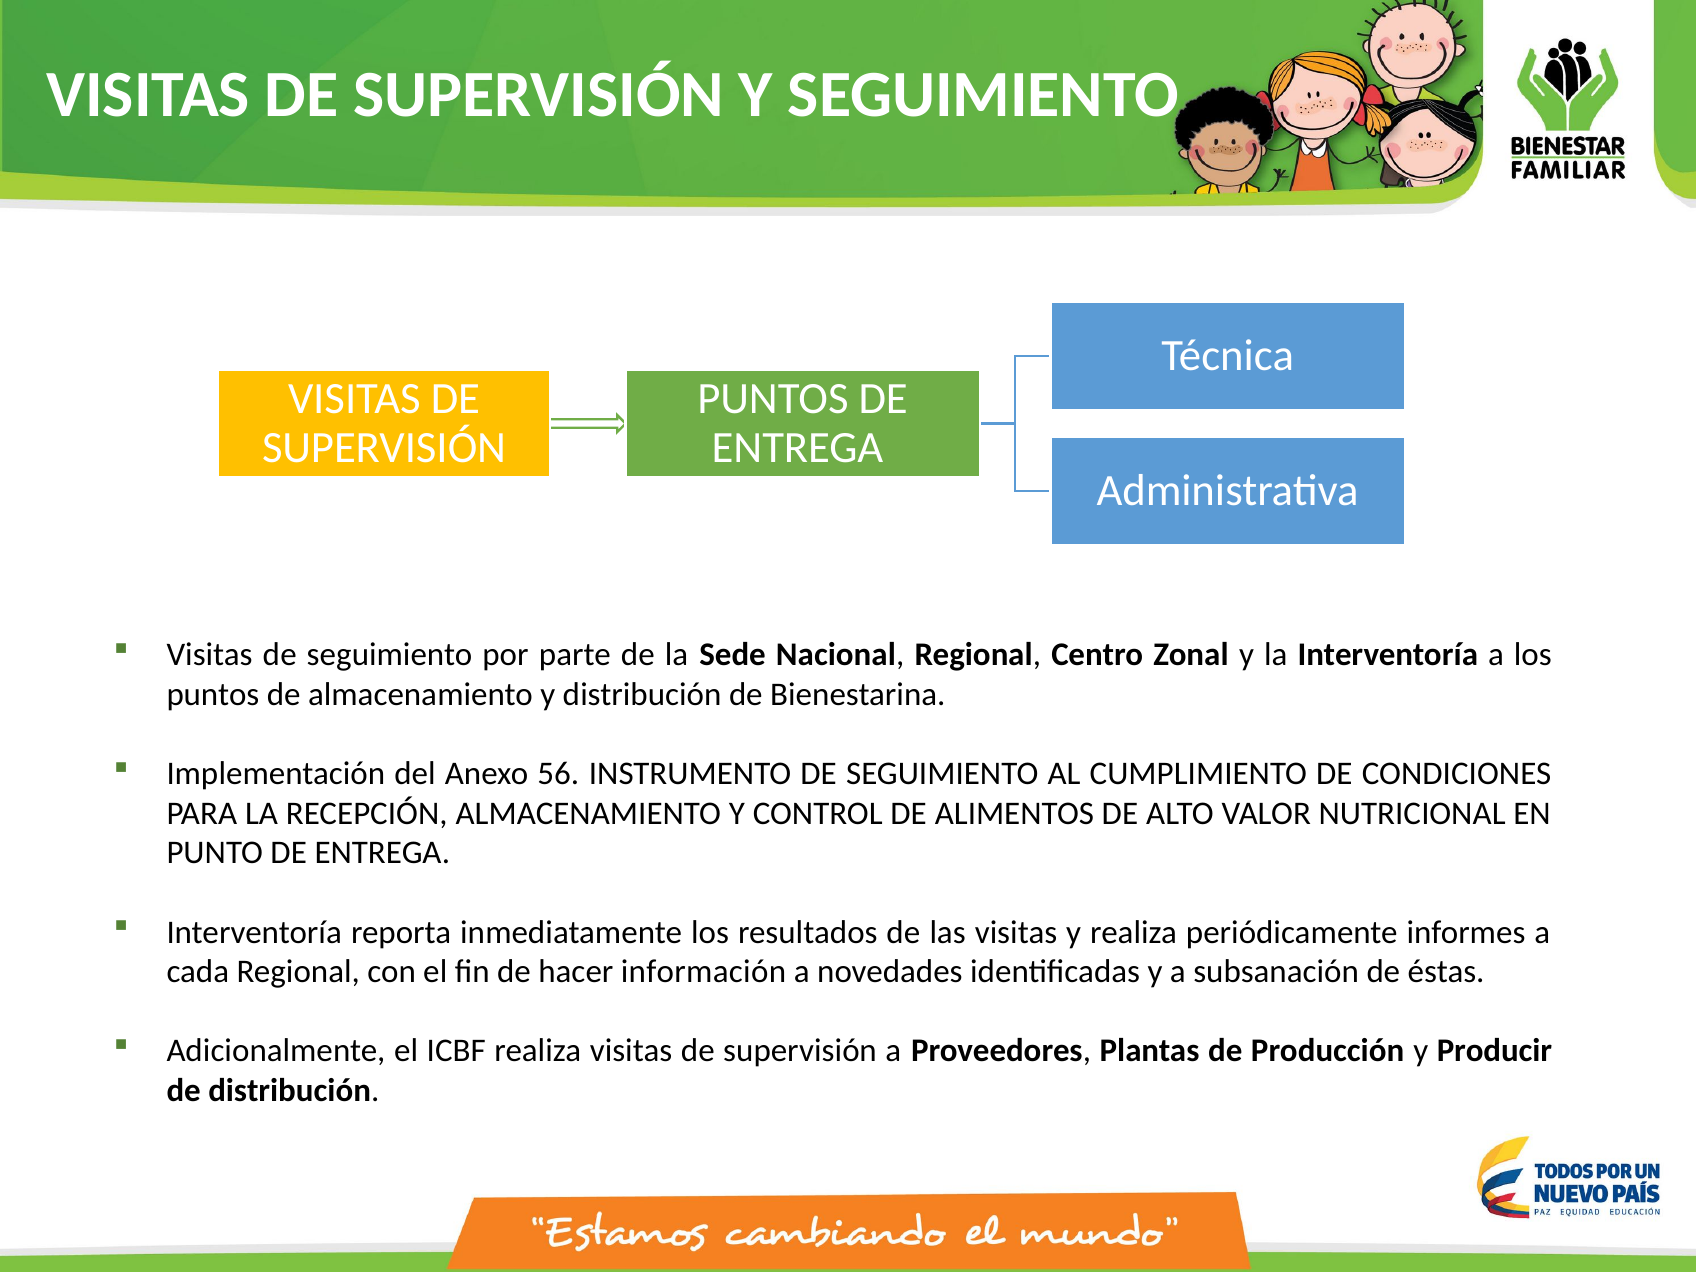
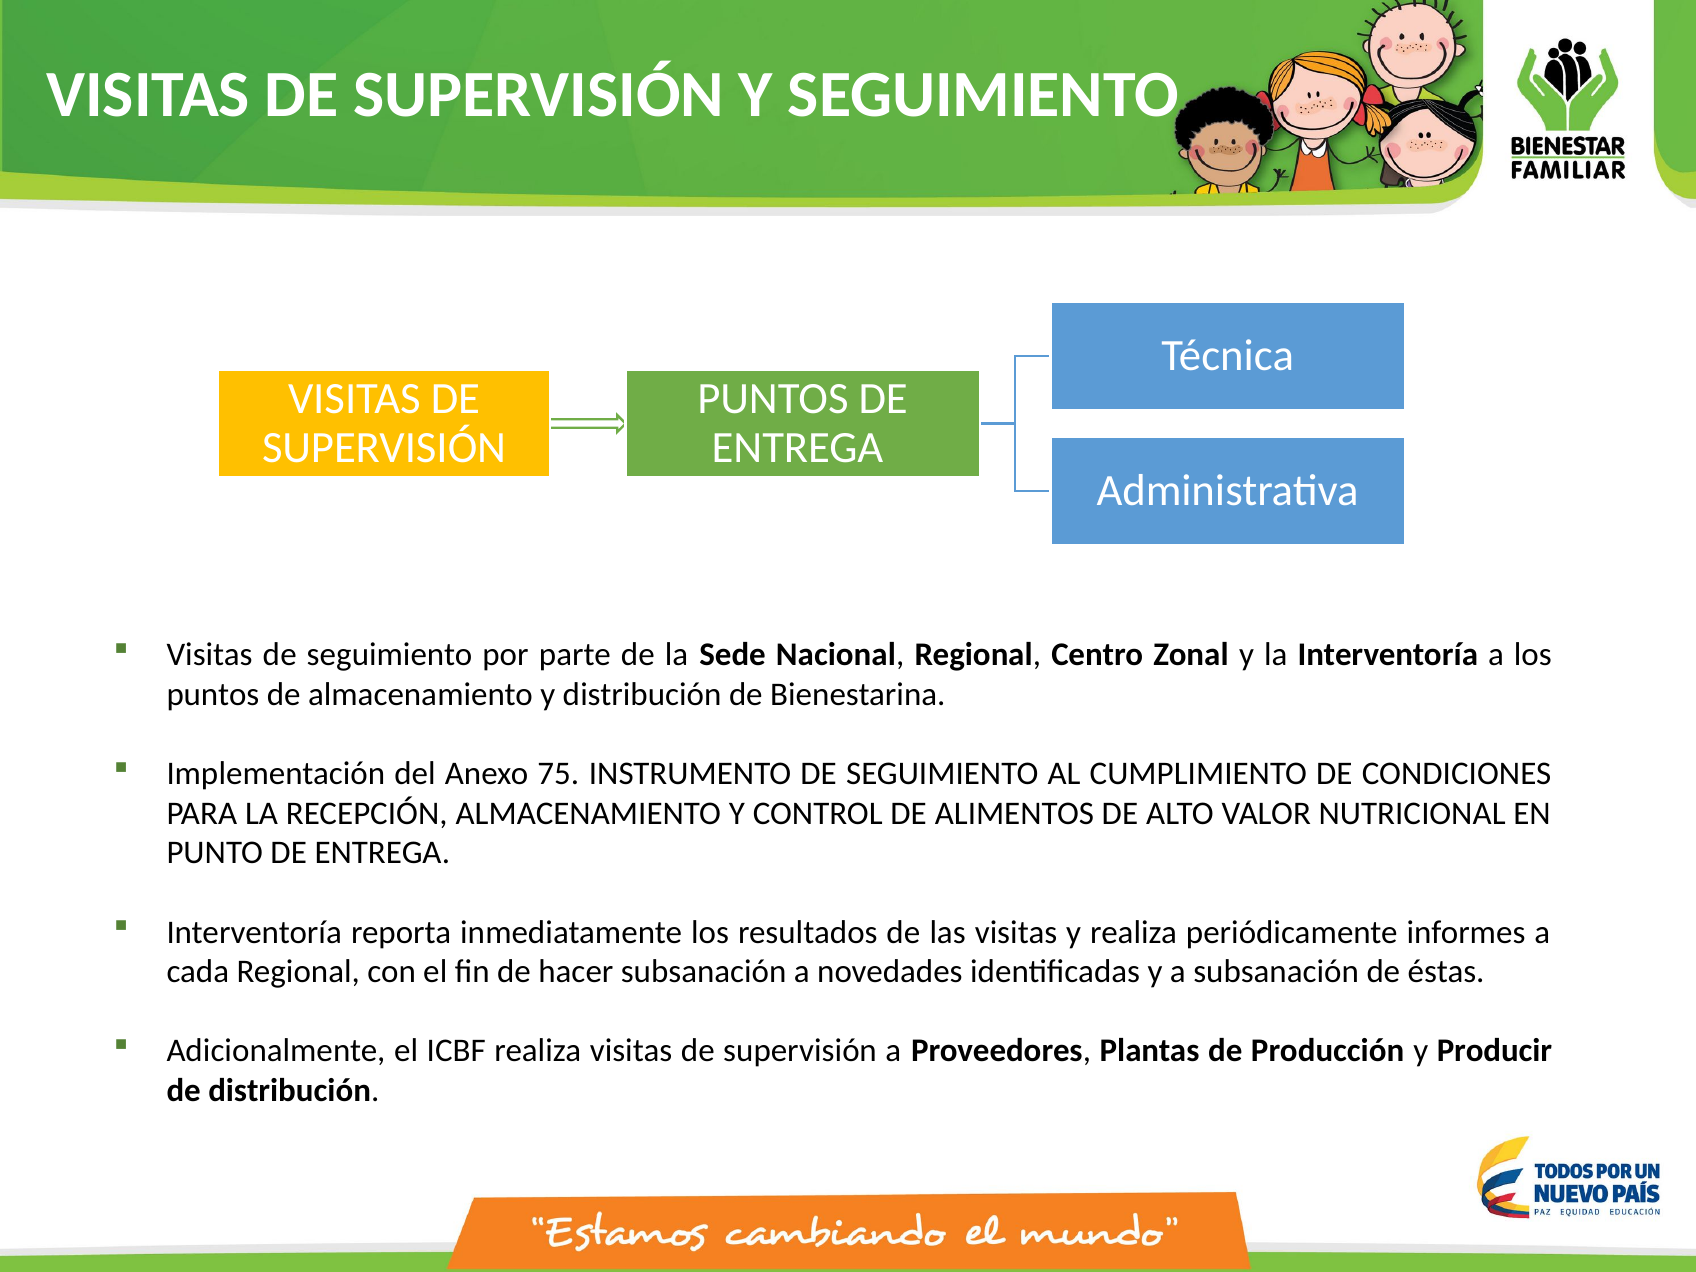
56: 56 -> 75
hacer información: información -> subsanación
